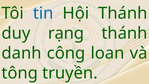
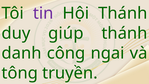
tin colour: blue -> purple
rạng: rạng -> giúp
loan: loan -> ngai
